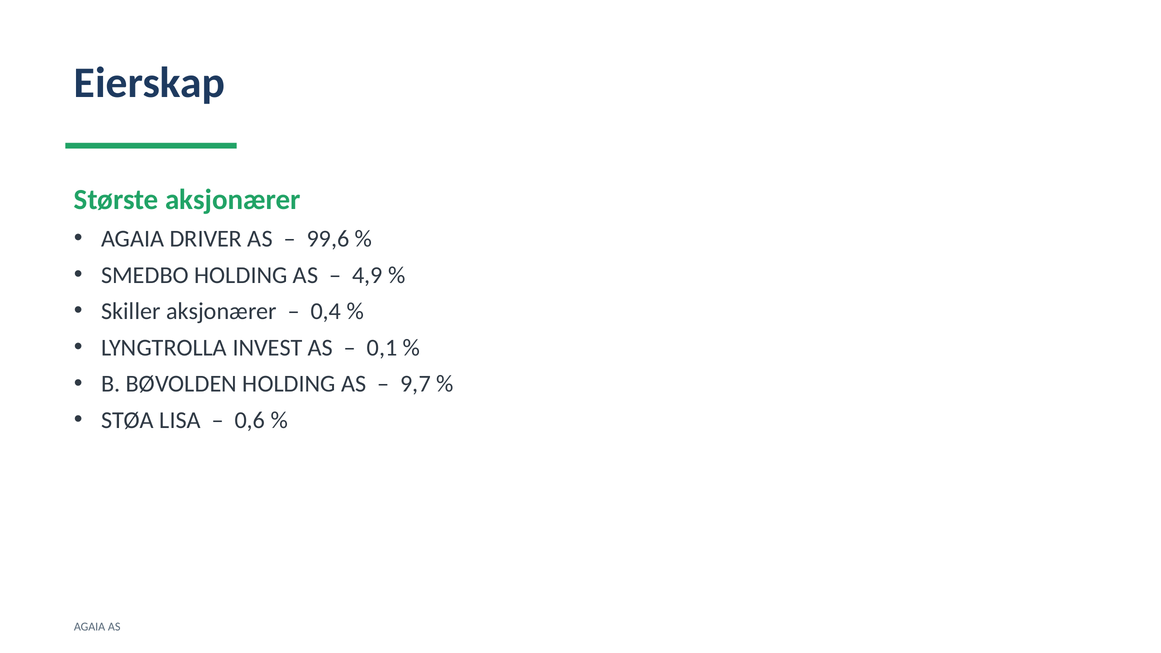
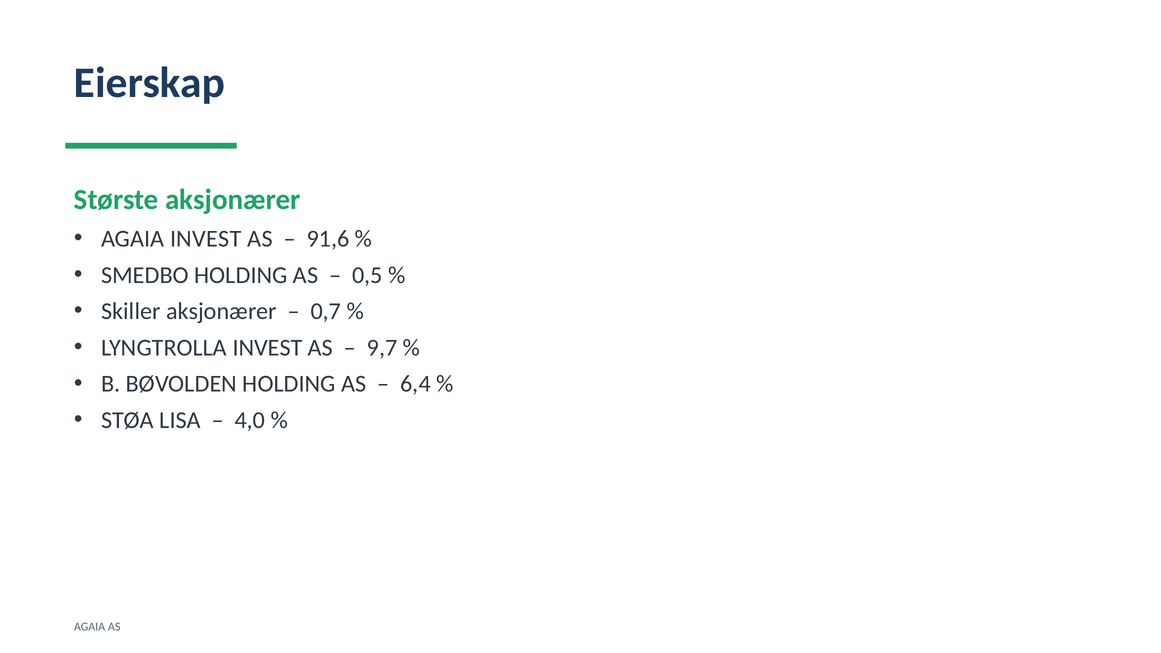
AGAIA DRIVER: DRIVER -> INVEST
99,6: 99,6 -> 91,6
4,9: 4,9 -> 0,5
0,4: 0,4 -> 0,7
0,1: 0,1 -> 9,7
9,7: 9,7 -> 6,4
0,6: 0,6 -> 4,0
